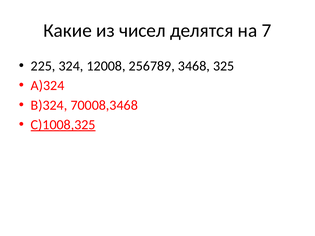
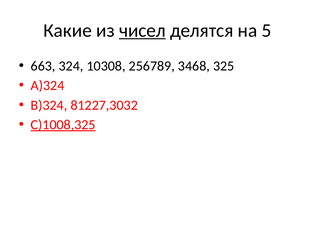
чисел underline: none -> present
7: 7 -> 5
225: 225 -> 663
12008: 12008 -> 10308
70008,3468: 70008,3468 -> 81227,3032
